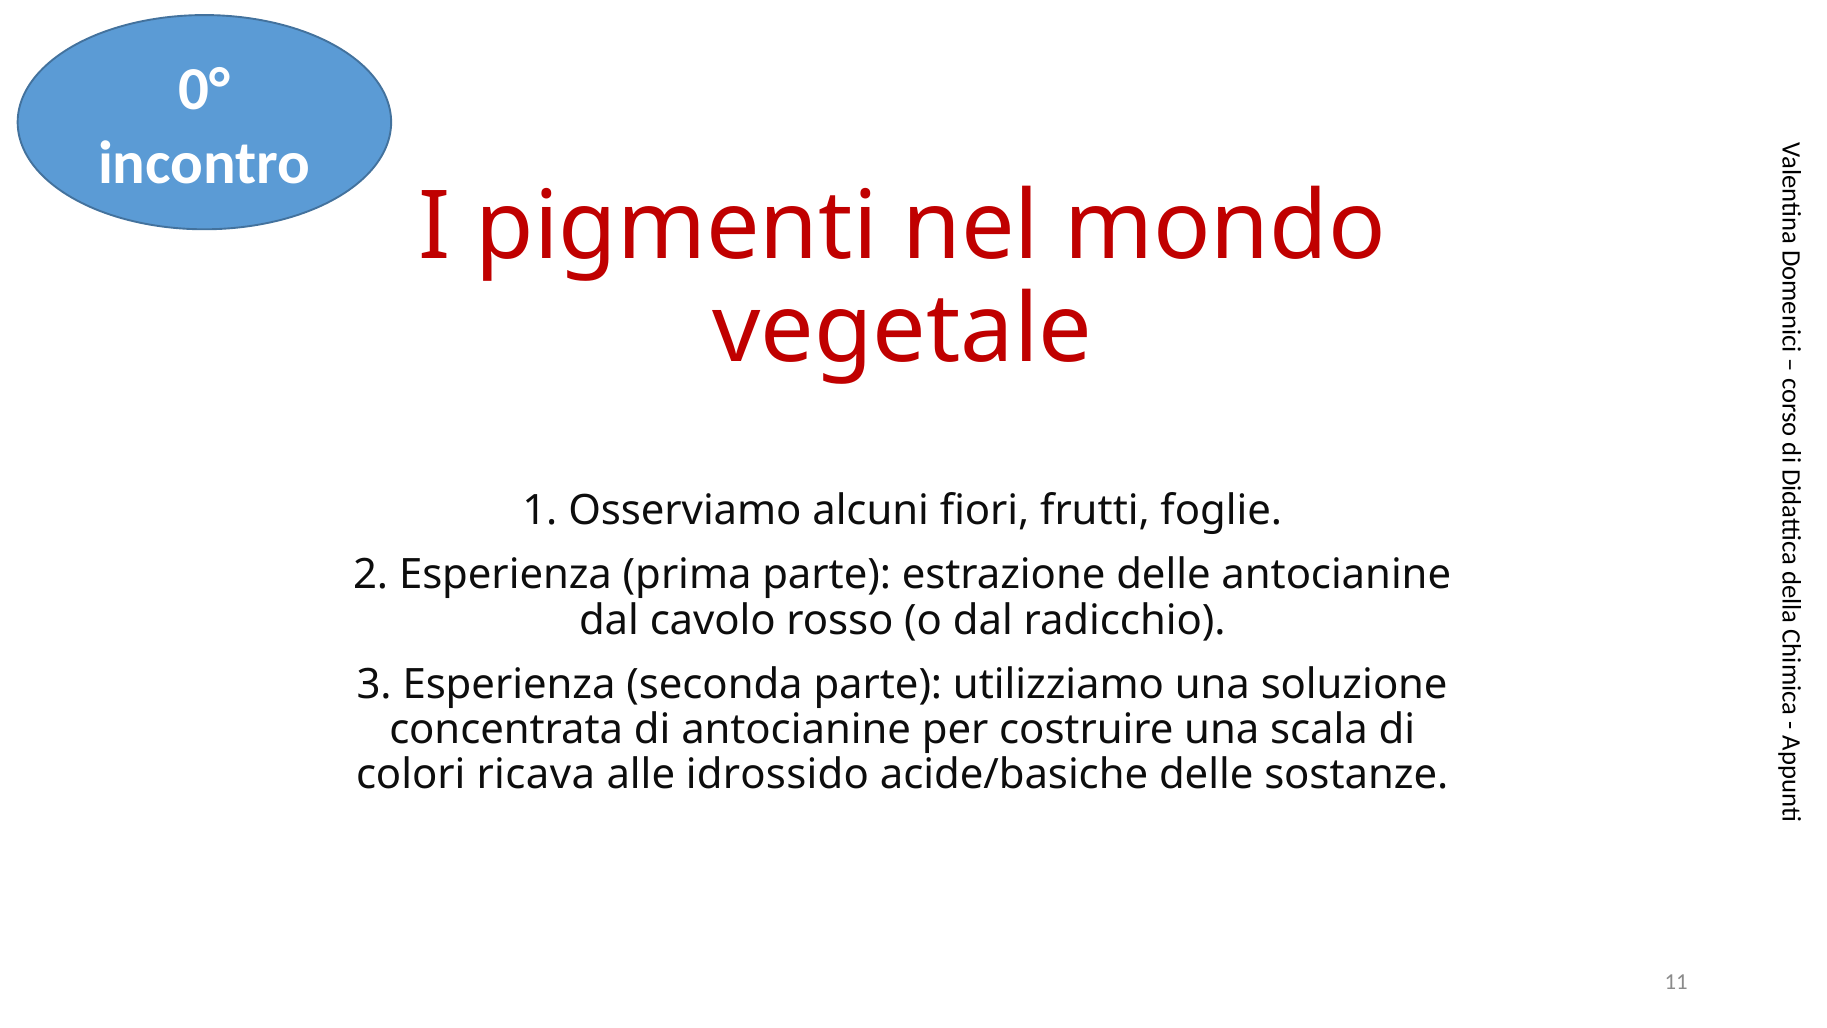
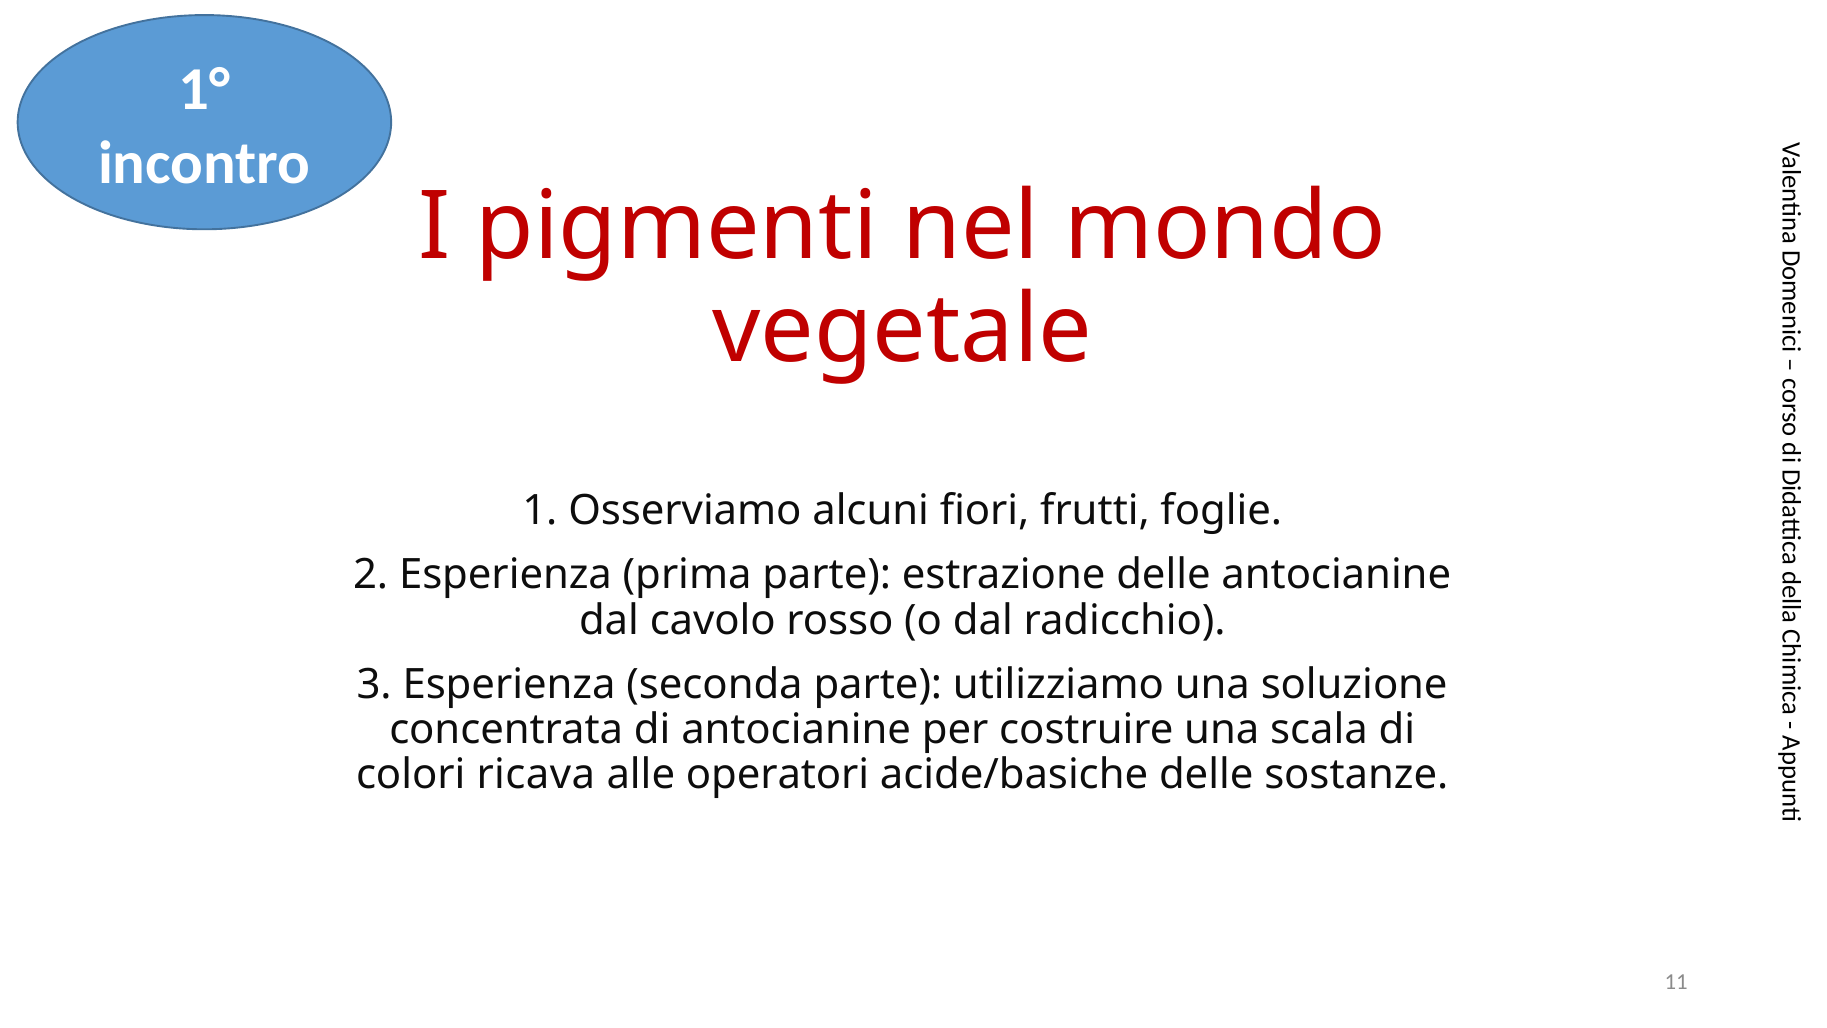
0°: 0° -> 1°
idrossido: idrossido -> operatori
